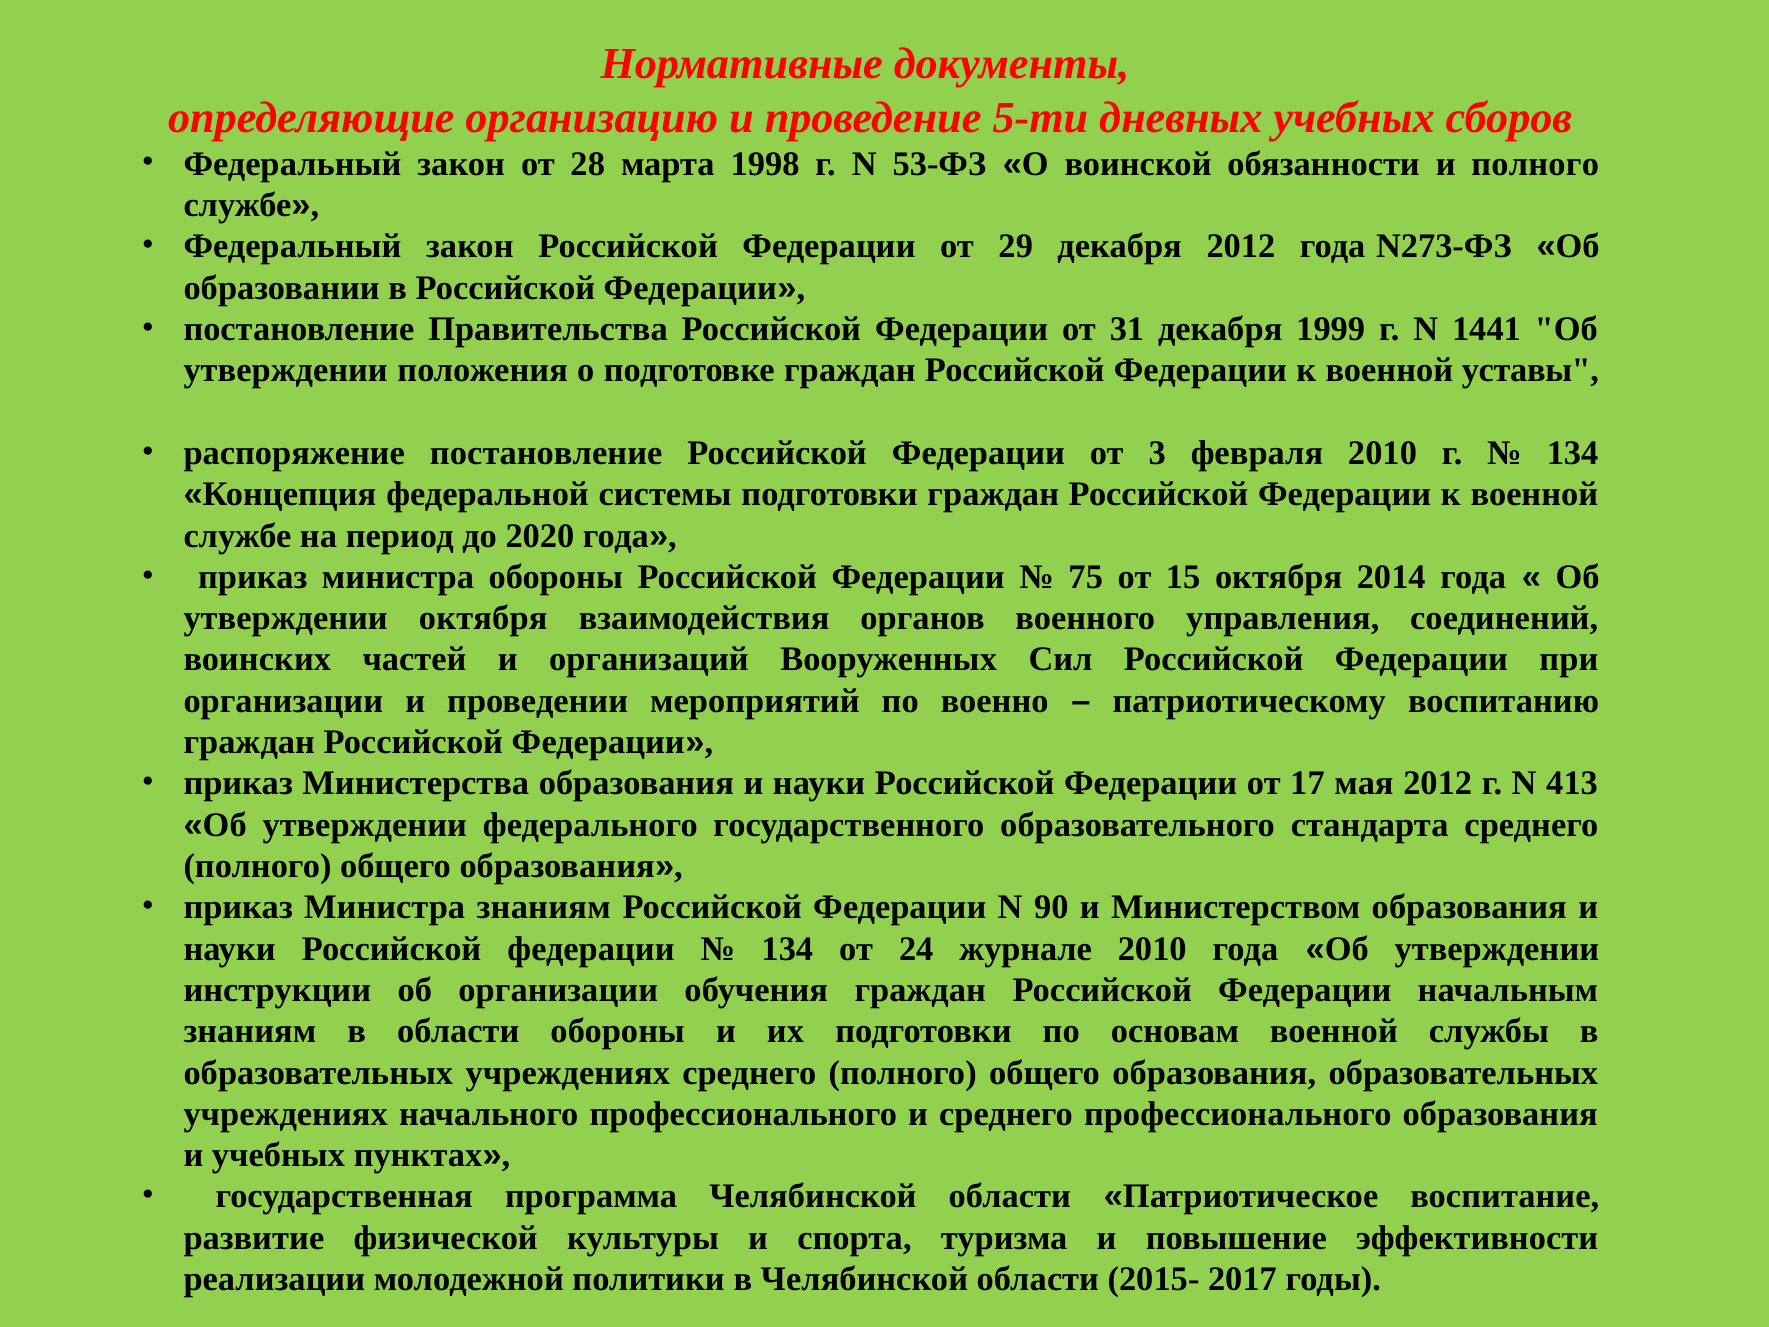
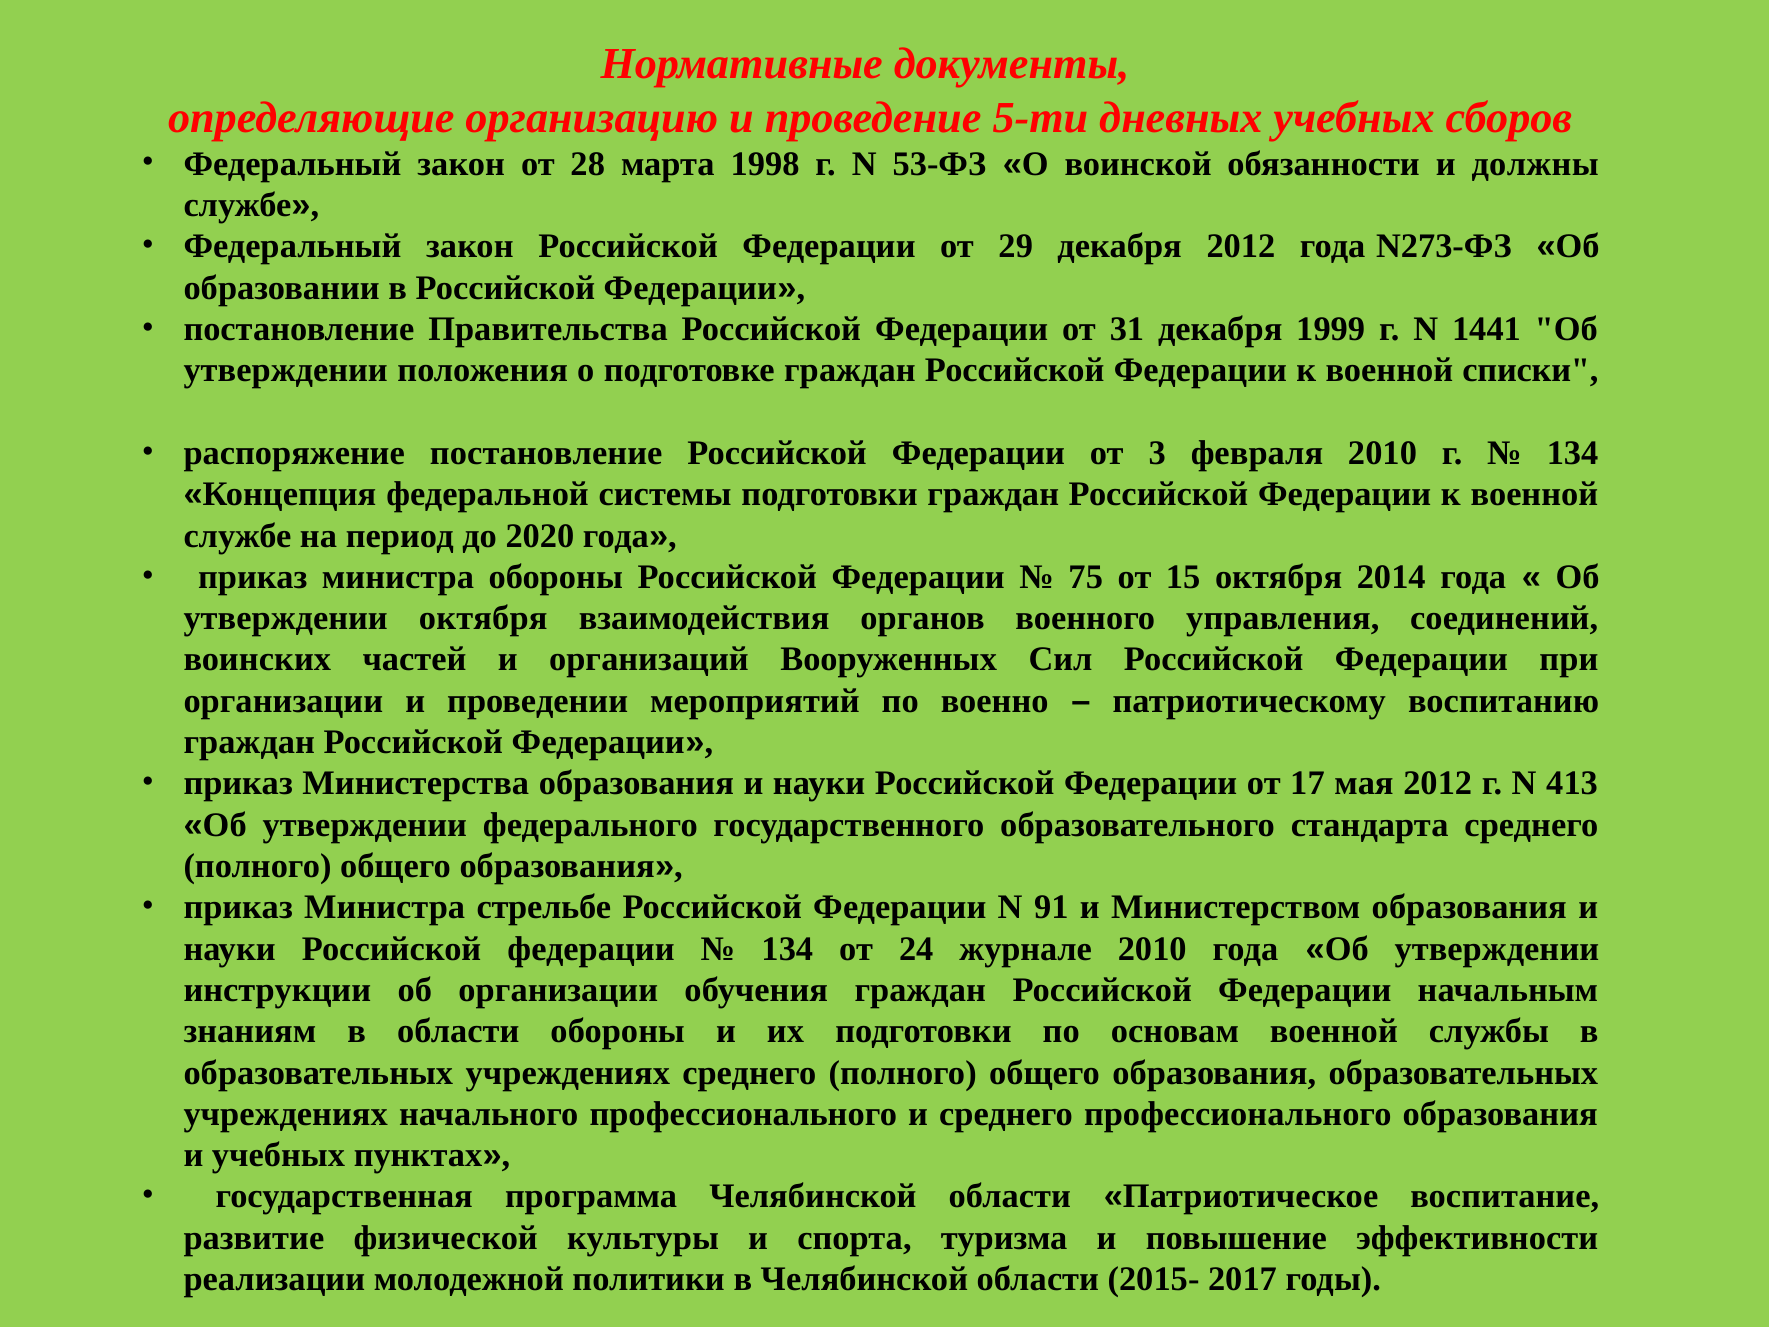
и полного: полного -> должны
уставы: уставы -> списки
Министра знаниям: знаниям -> стрельбе
90: 90 -> 91
